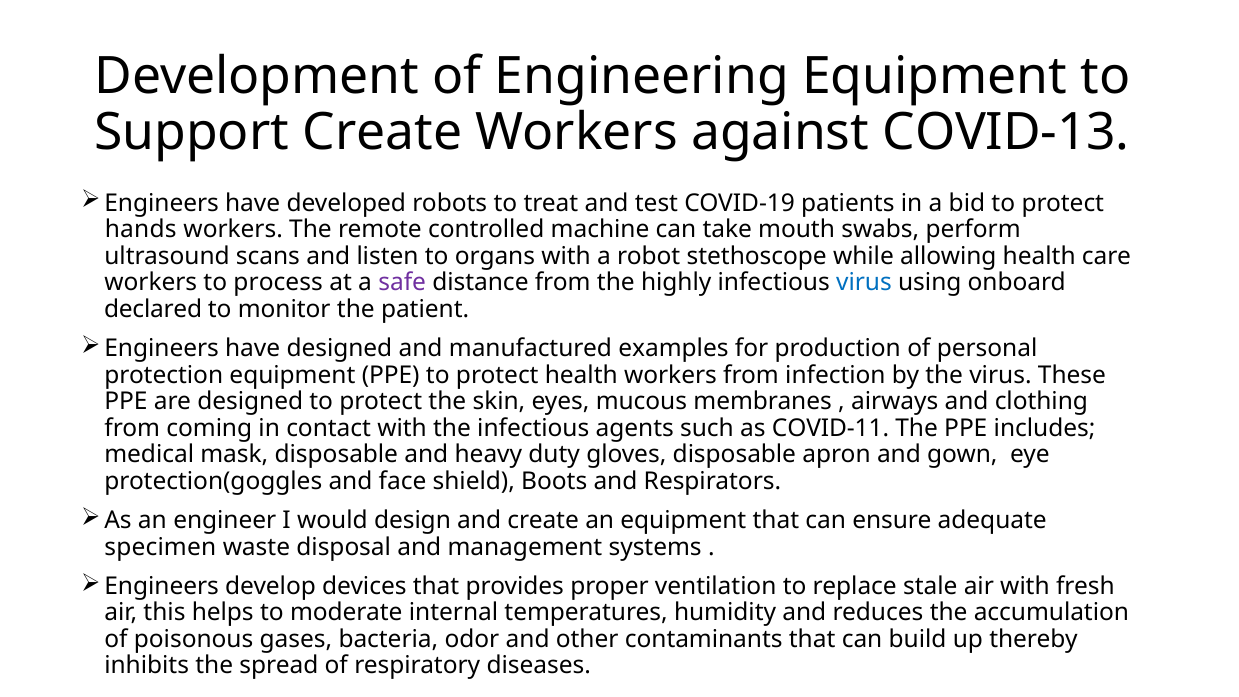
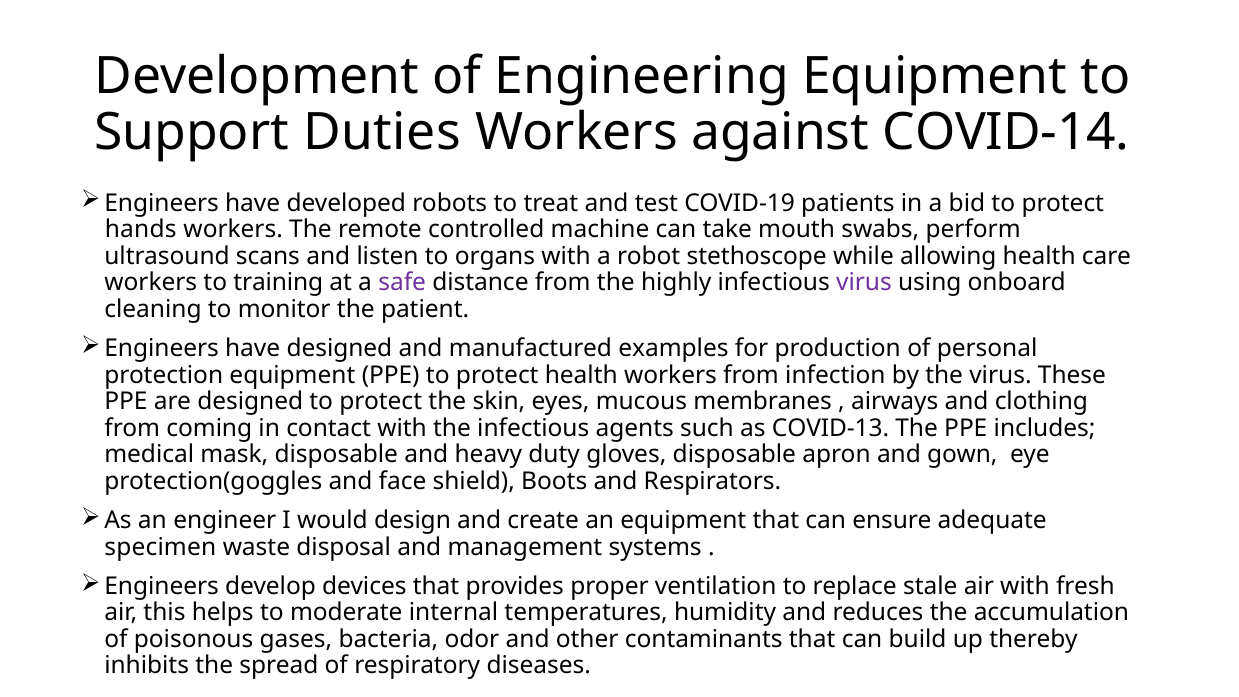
Support Create: Create -> Duties
COVID-13: COVID-13 -> COVID-14
process: process -> training
virus at (864, 283) colour: blue -> purple
declared: declared -> cleaning
COVID-11: COVID-11 -> COVID-13
